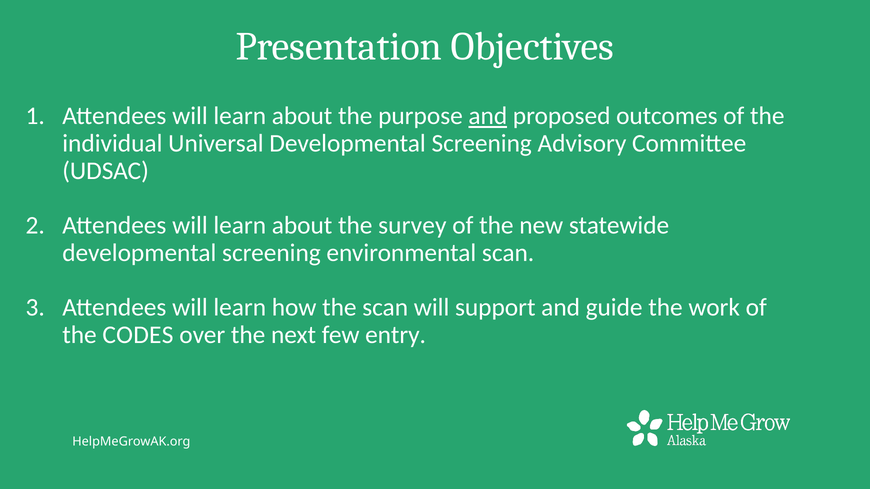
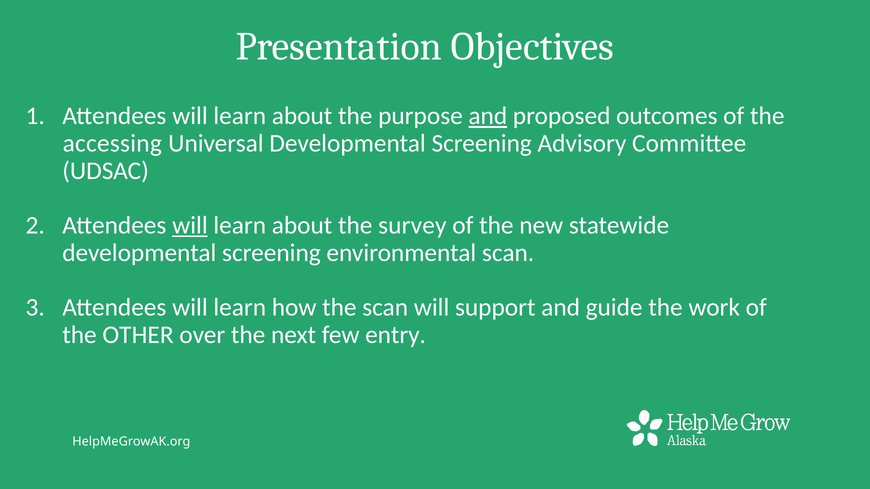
individual: individual -> accessing
will at (190, 226) underline: none -> present
CODES: CODES -> OTHER
